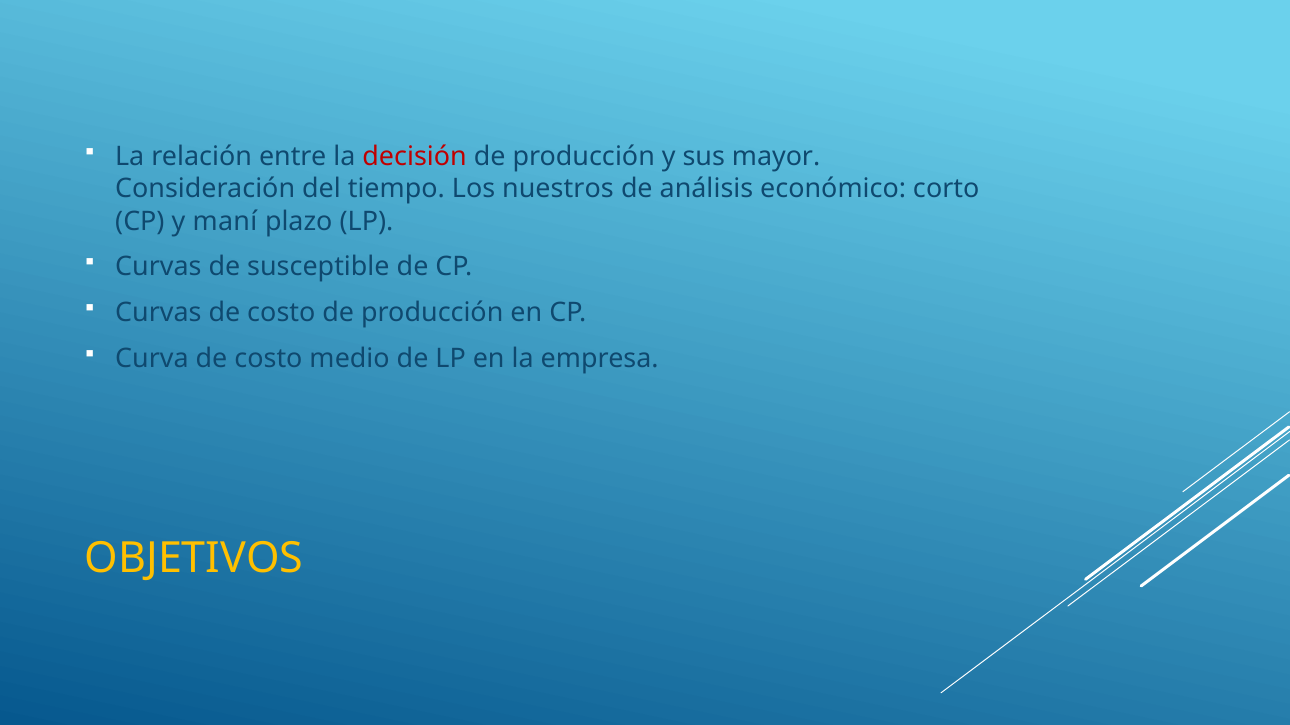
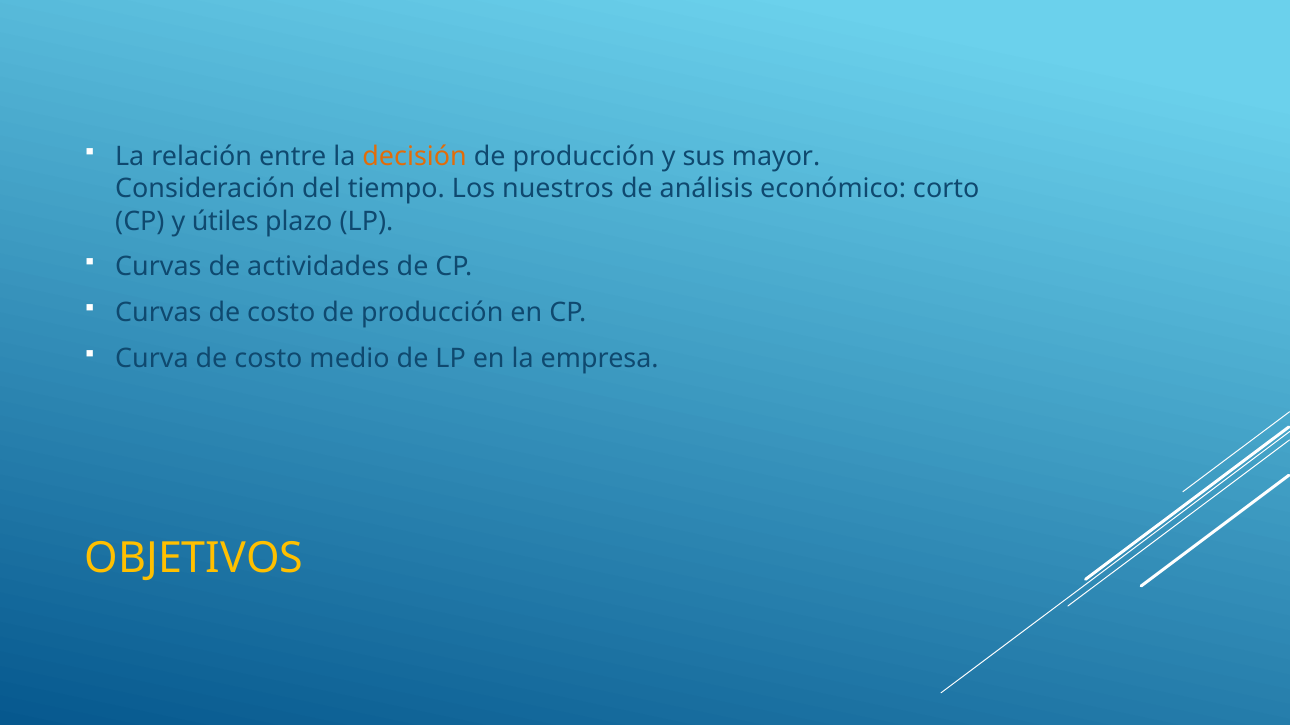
decisión colour: red -> orange
maní: maní -> útiles
susceptible: susceptible -> actividades
